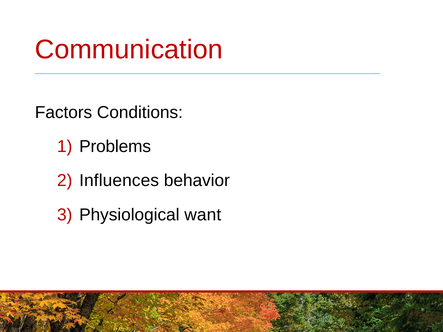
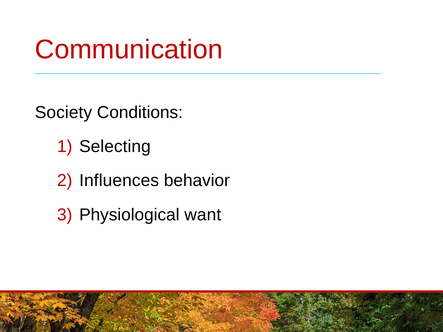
Factors: Factors -> Society
Problems: Problems -> Selecting
